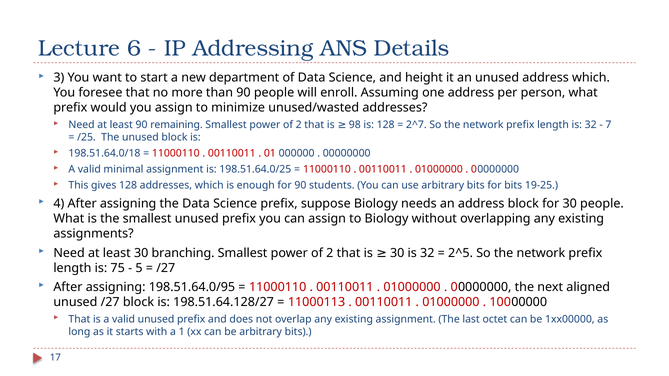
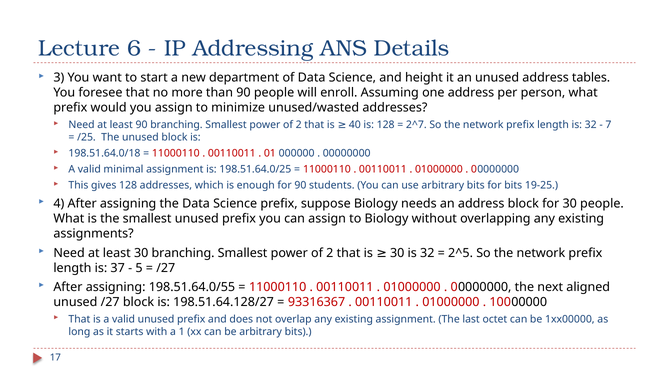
address which: which -> tables
90 remaining: remaining -> branching
98: 98 -> 40
75: 75 -> 37
198.51.64.0/95: 198.51.64.0/95 -> 198.51.64.0/55
11000113: 11000113 -> 93316367
